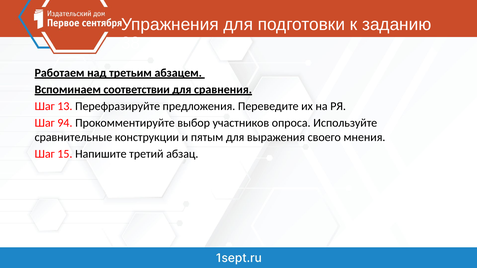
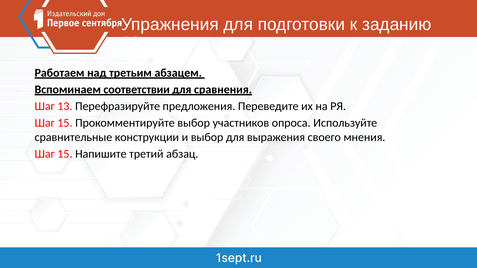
94 at (65, 123): 94 -> 15
и пятым: пятым -> выбор
